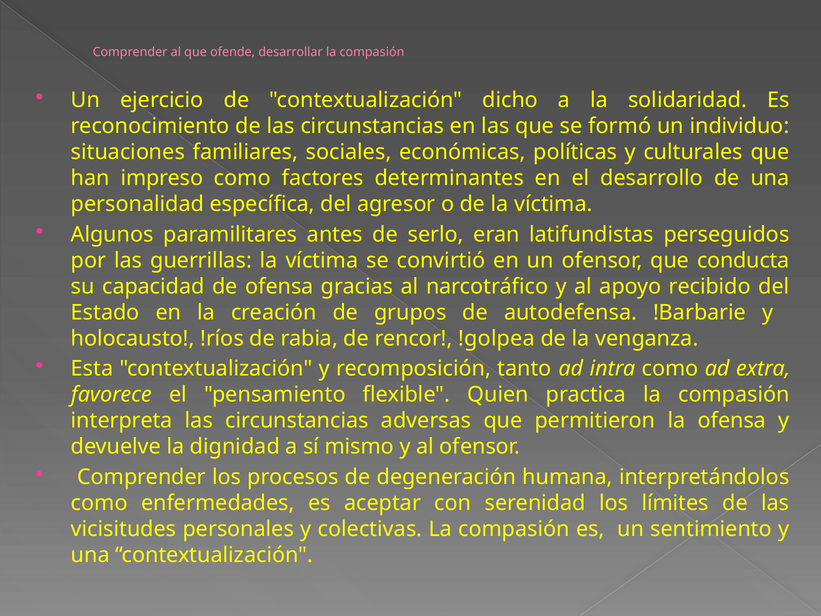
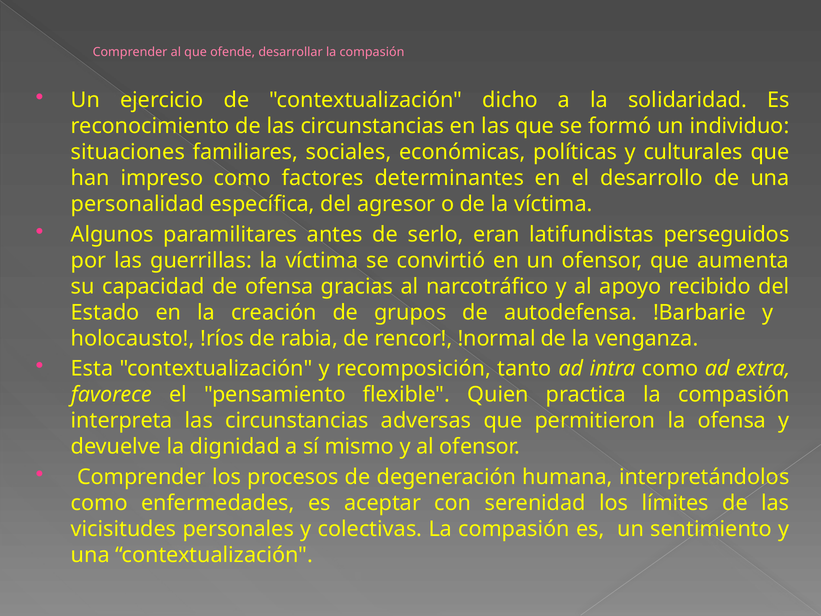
conducta: conducta -> aumenta
!golpea: !golpea -> !normal
